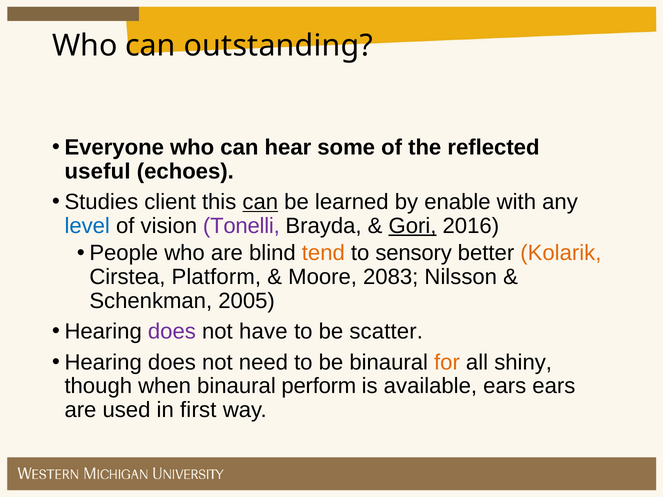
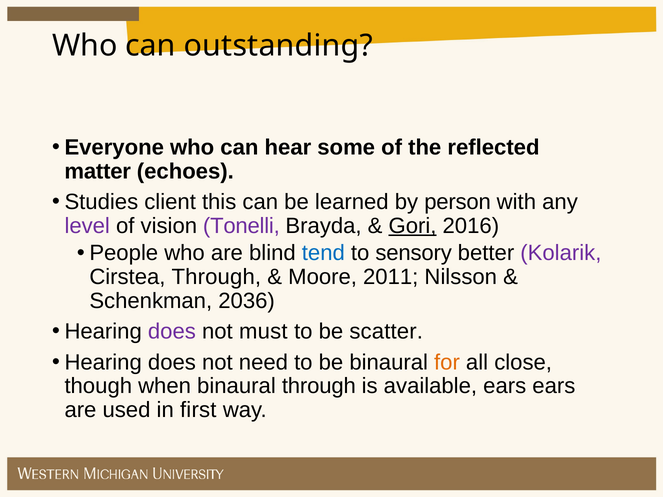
useful: useful -> matter
can at (260, 202) underline: present -> none
enable: enable -> person
level colour: blue -> purple
tend colour: orange -> blue
Kolarik colour: orange -> purple
Cirstea Platform: Platform -> Through
2083: 2083 -> 2011
2005: 2005 -> 2036
have: have -> must
shiny: shiny -> close
binaural perform: perform -> through
